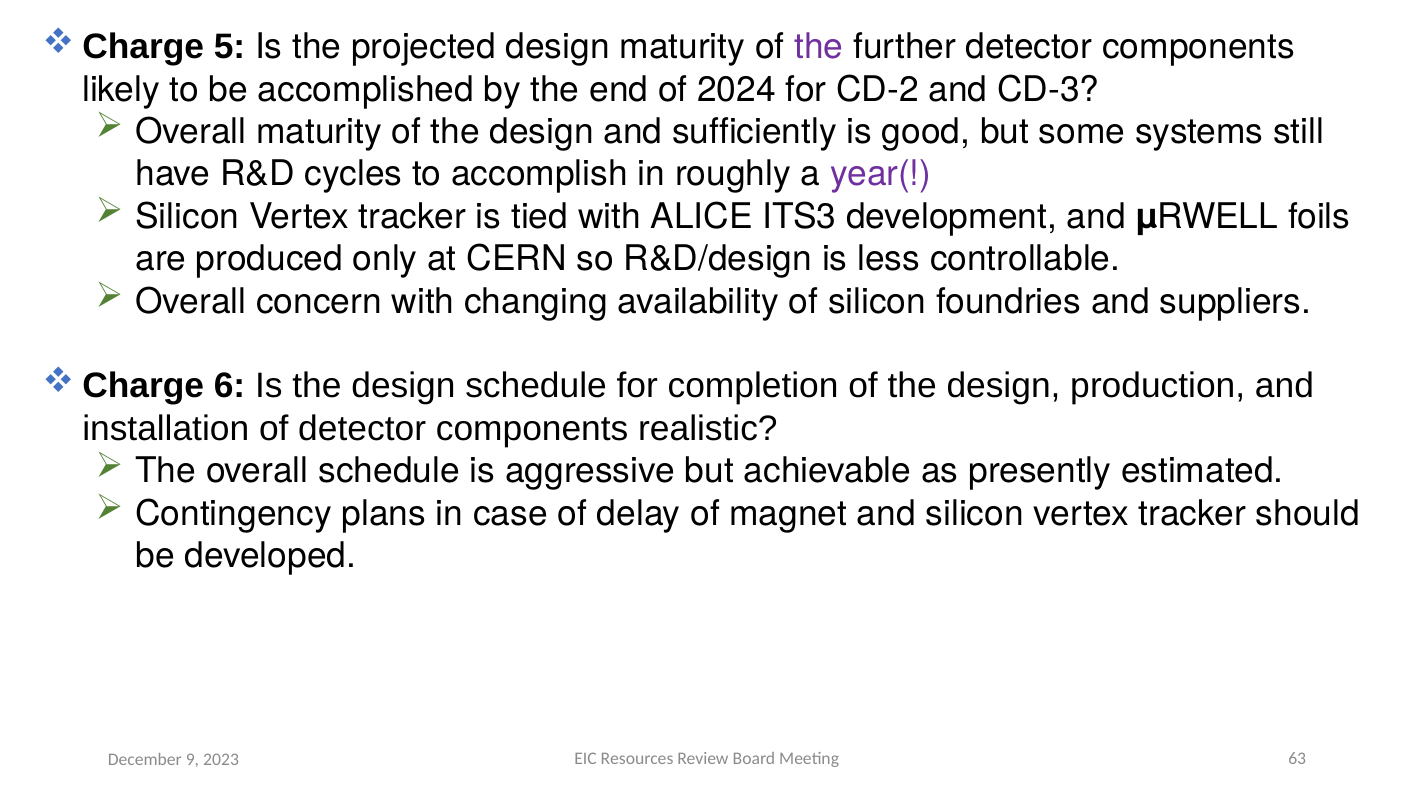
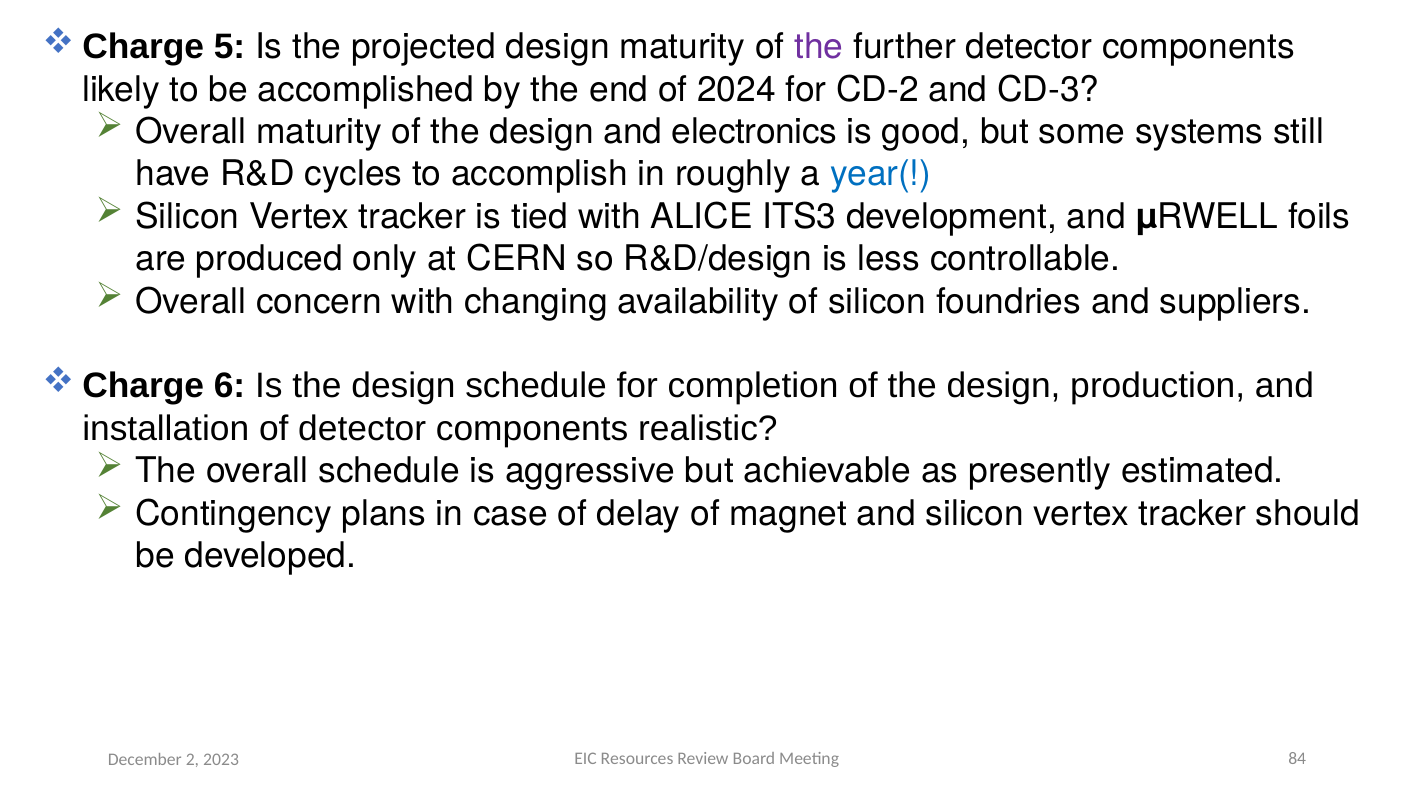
sufficiently: sufficiently -> electronics
year( colour: purple -> blue
63: 63 -> 84
9: 9 -> 2
